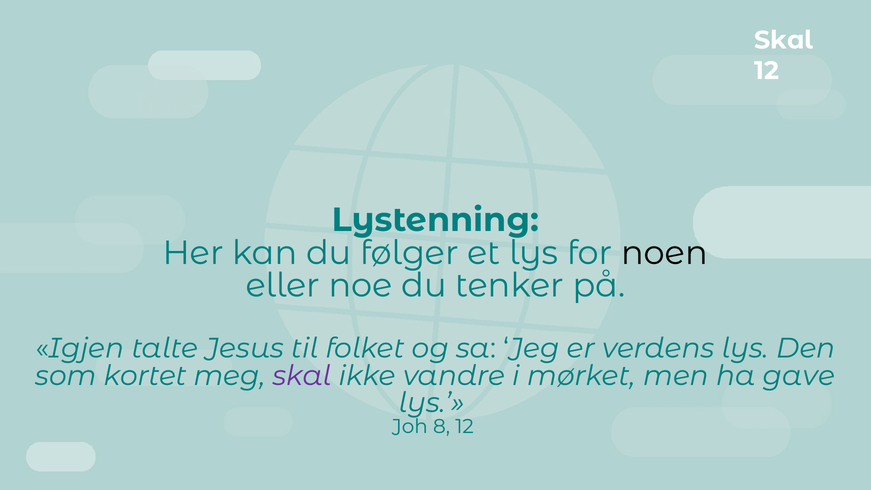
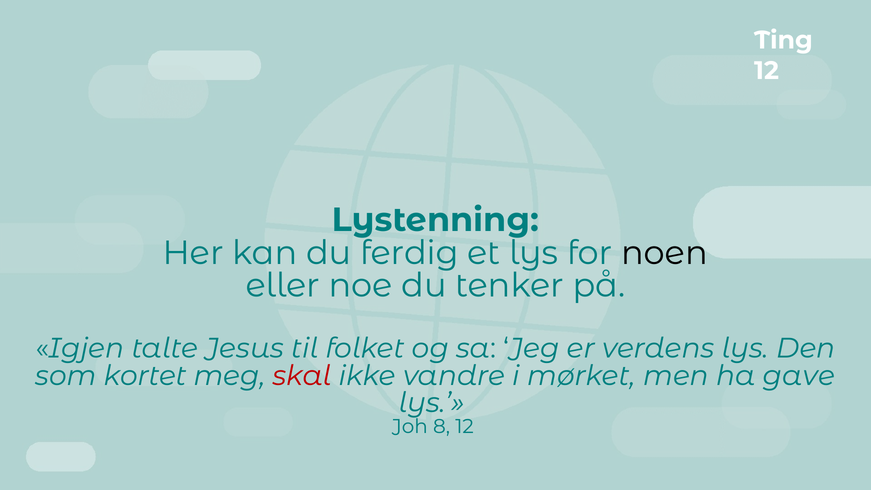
Skal at (784, 41): Skal -> Ting
følger: følger -> ferdig
skal at (302, 376) colour: purple -> red
